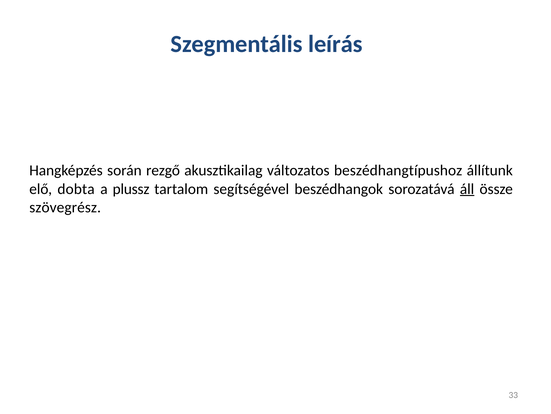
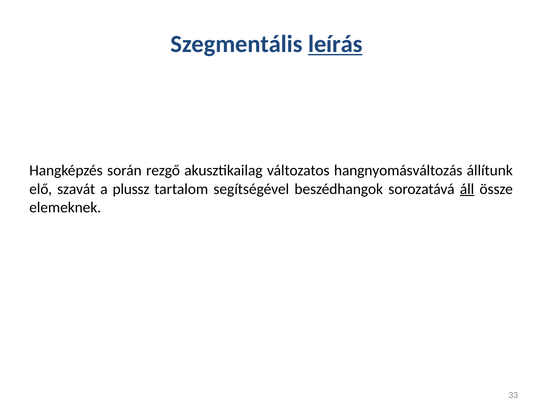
leírás underline: none -> present
beszédhangtípushoz: beszédhangtípushoz -> hangnyomásváltozás
dobta: dobta -> szavát
szövegrész: szövegrész -> elemeknek
